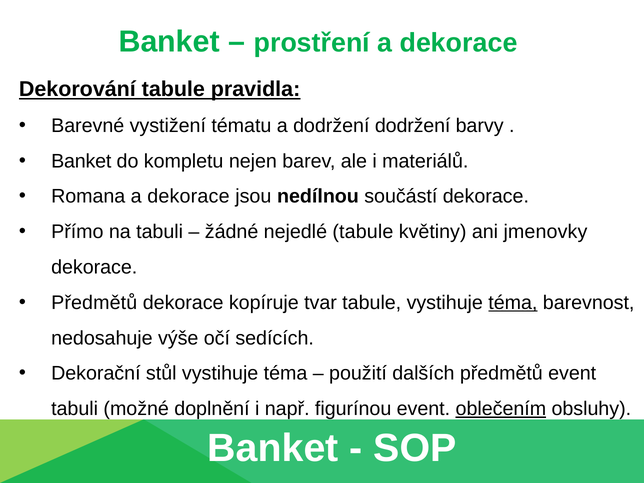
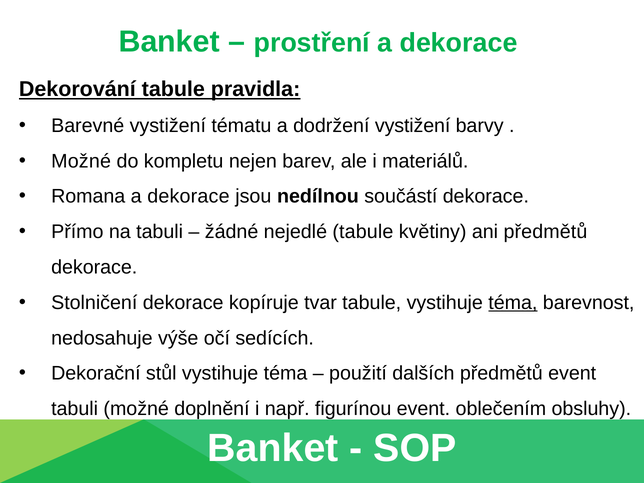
dodržení dodržení: dodržení -> vystižení
Banket at (81, 161): Banket -> Možné
ani jmenovky: jmenovky -> předmětů
Předmětů at (94, 303): Předmětů -> Stolničení
oblečením underline: present -> none
